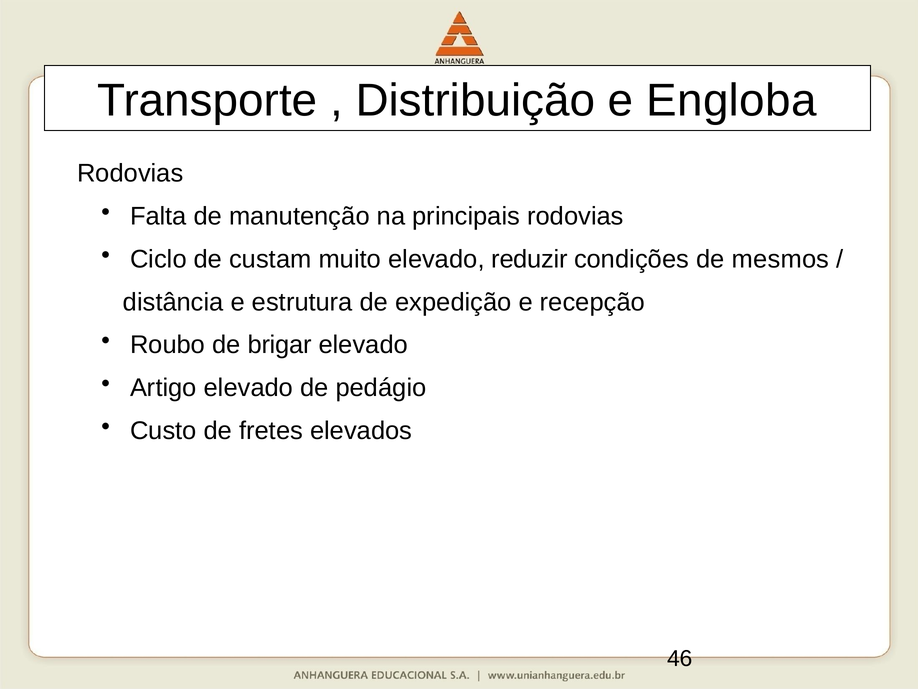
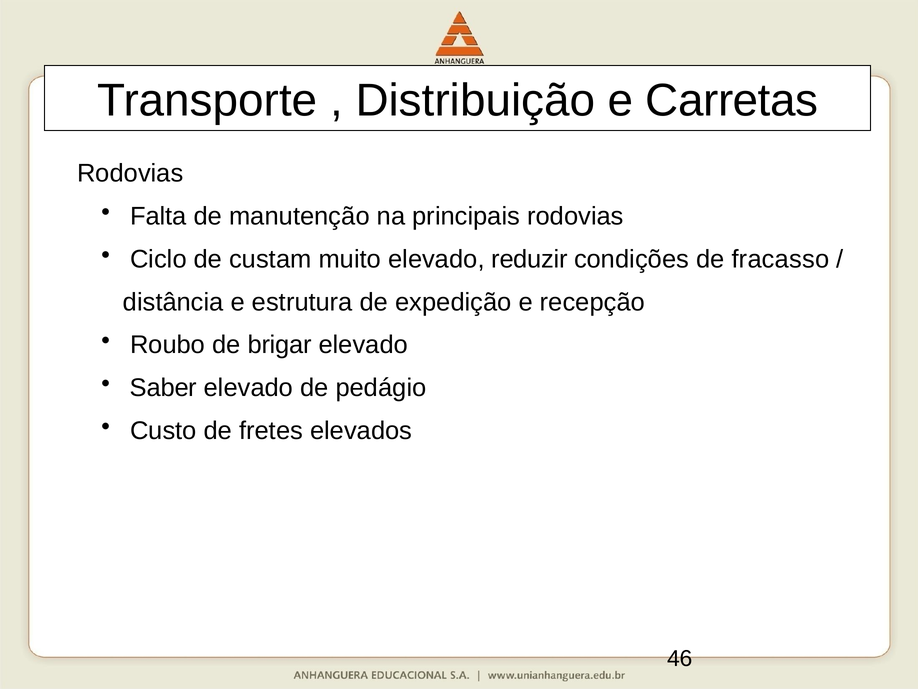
Engloba: Engloba -> Carretas
mesmos: mesmos -> fracasso
Artigo: Artigo -> Saber
